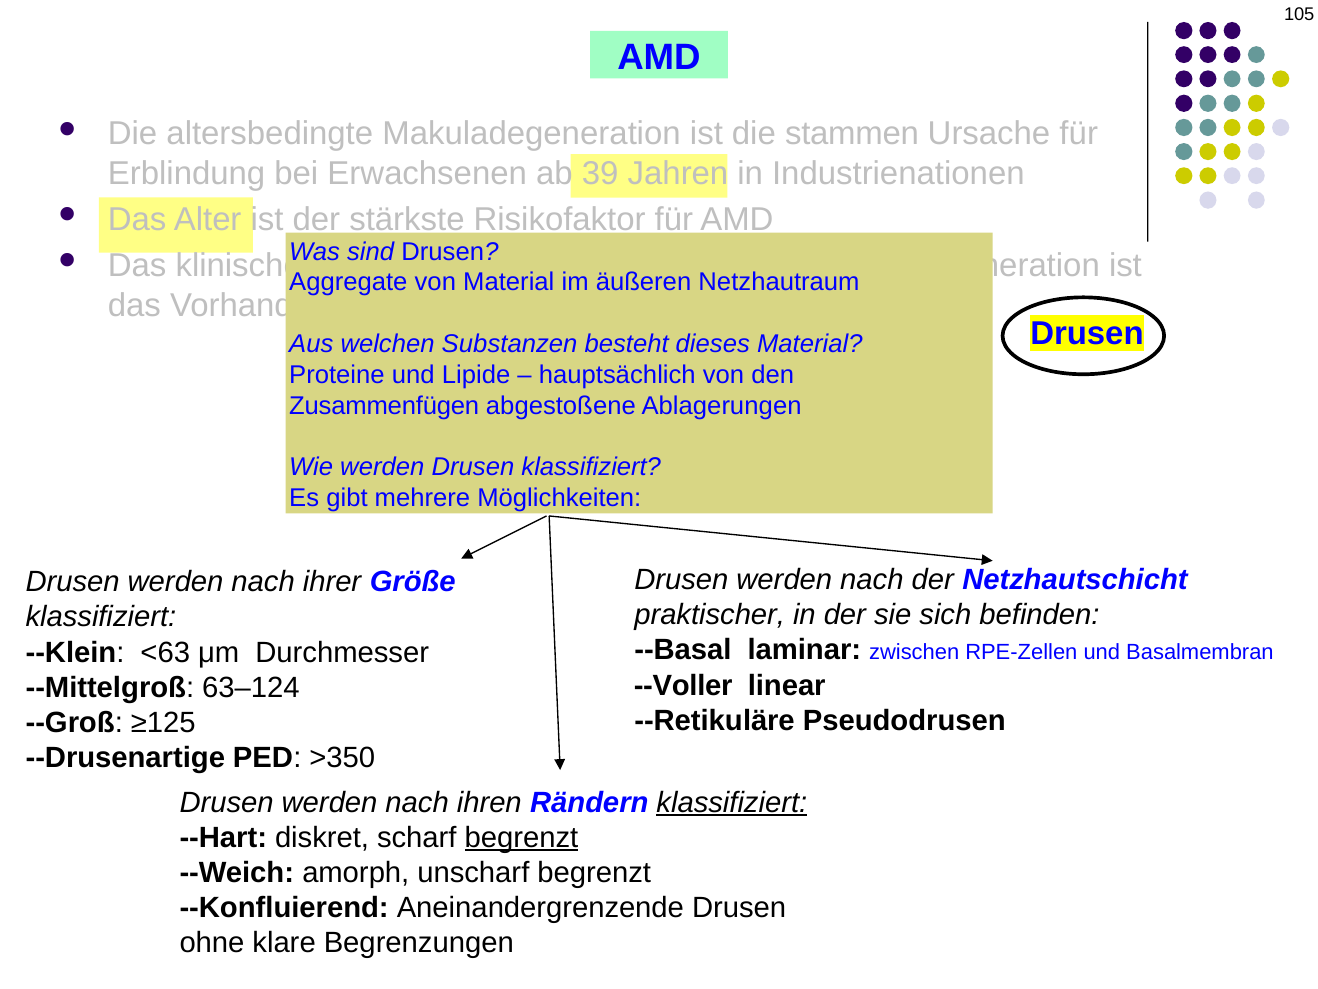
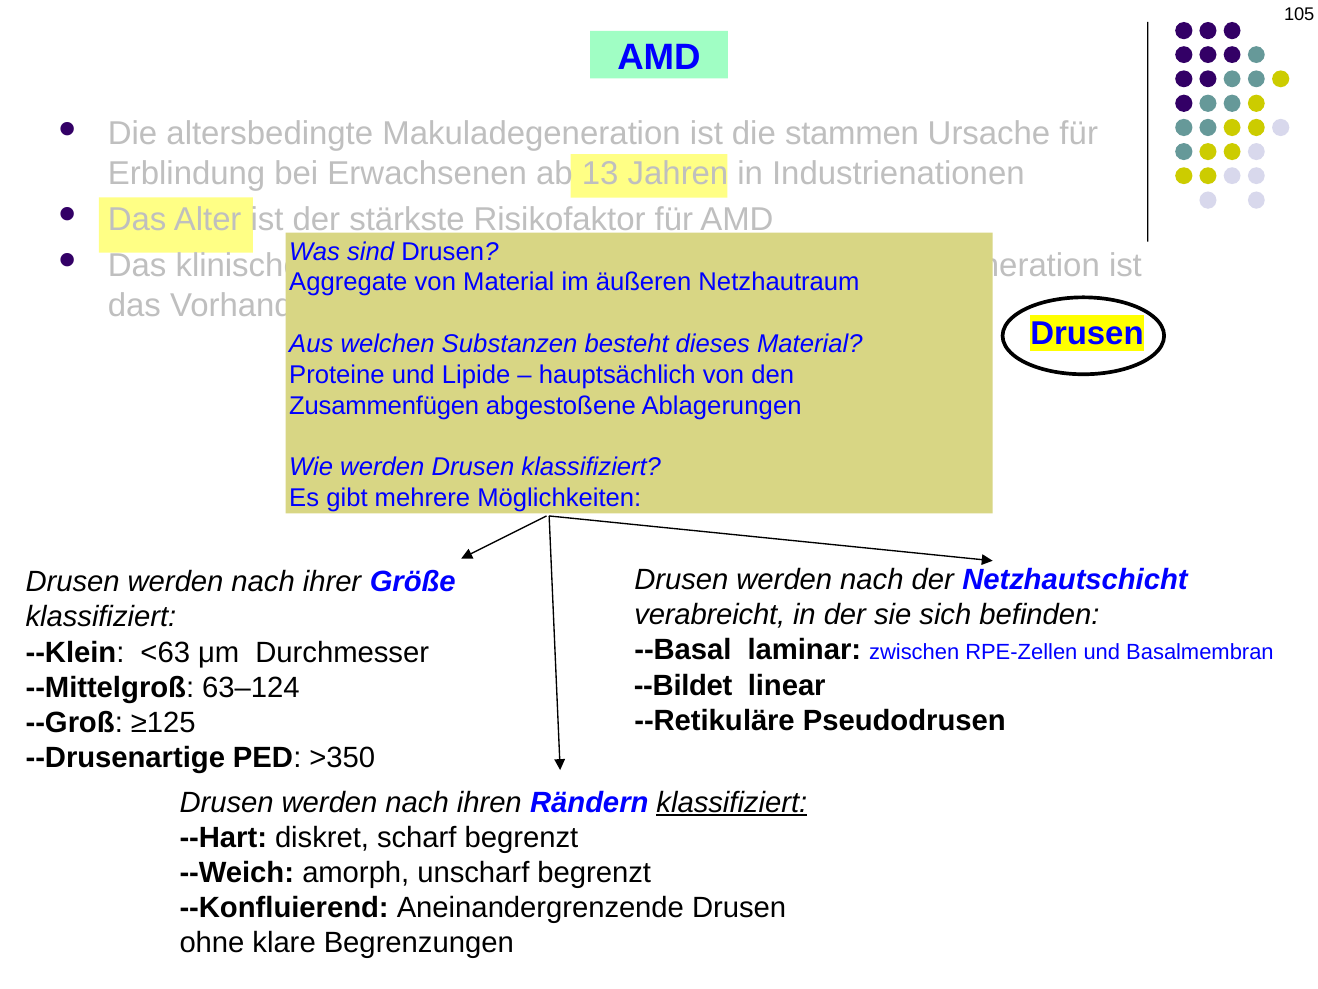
39: 39 -> 13
praktischer: praktischer -> verabreicht
--Voller: --Voller -> --Bildet
begrenzt at (521, 837) underline: present -> none
